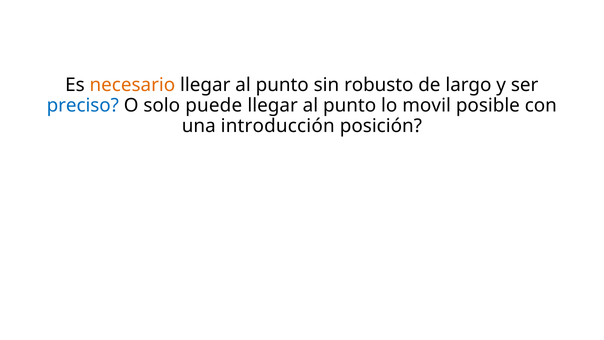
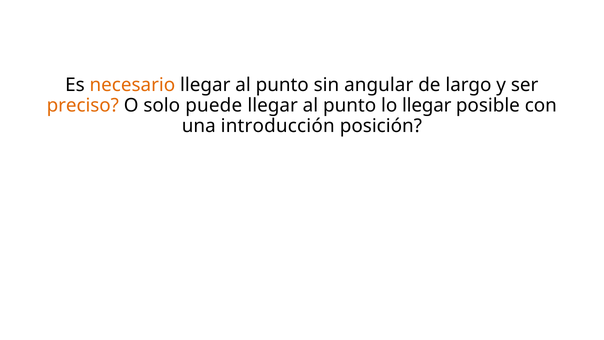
robusto: robusto -> angular
preciso colour: blue -> orange
lo movil: movil -> llegar
